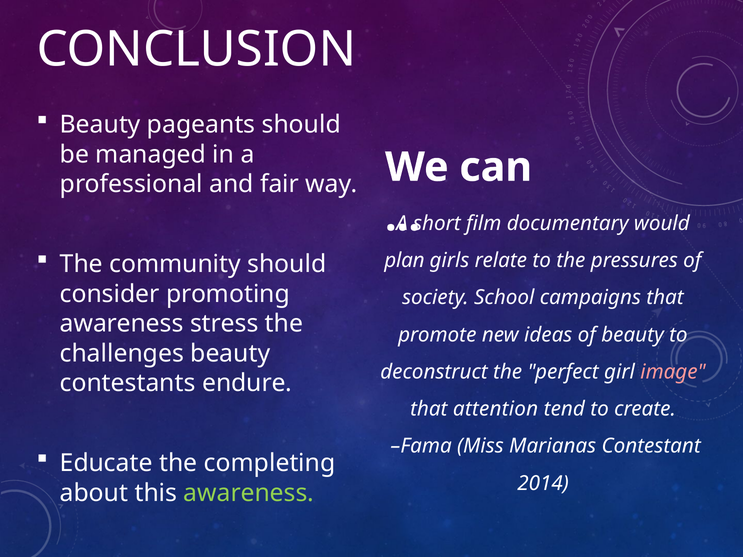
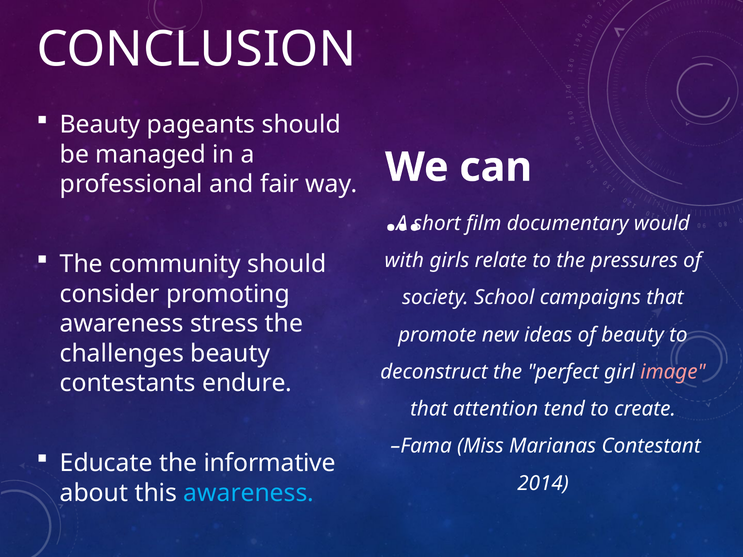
plan: plan -> with
completing: completing -> informative
awareness at (249, 493) colour: light green -> light blue
